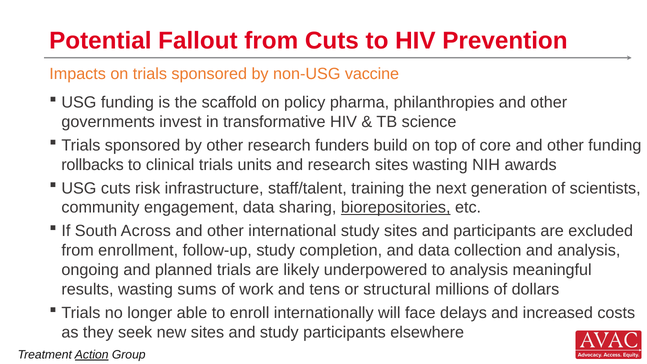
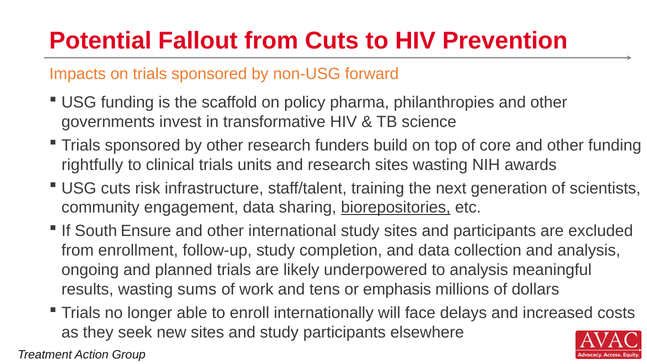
vaccine: vaccine -> forward
rollbacks: rollbacks -> rightfully
Across: Across -> Ensure
structural: structural -> emphasis
Action underline: present -> none
